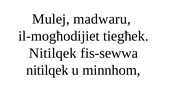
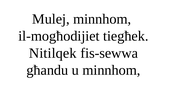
Mulej madwaru: madwaru -> minnhom
nitilqek at (47, 70): nitilqek -> għandu
